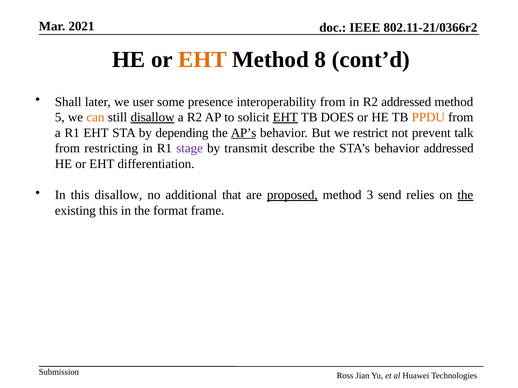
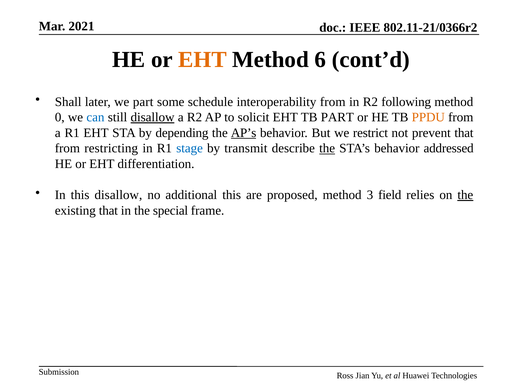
8: 8 -> 6
we user: user -> part
presence: presence -> schedule
R2 addressed: addressed -> following
5: 5 -> 0
can colour: orange -> blue
EHT at (285, 117) underline: present -> none
TB DOES: DOES -> PART
prevent talk: talk -> that
stage colour: purple -> blue
the at (327, 149) underline: none -> present
additional that: that -> this
proposed underline: present -> none
send: send -> field
existing this: this -> that
format: format -> special
